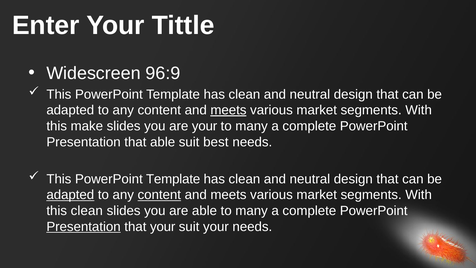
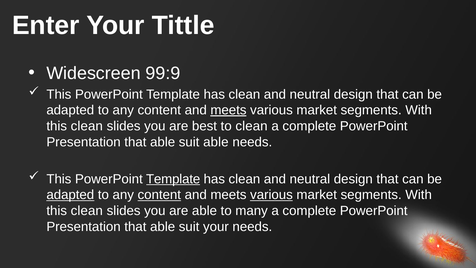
96:9: 96:9 -> 99:9
make at (87, 126): make -> clean
are your: your -> best
many at (252, 126): many -> clean
suit best: best -> able
Template at (173, 179) underline: none -> present
various at (271, 195) underline: none -> present
Presentation at (84, 226) underline: present -> none
your at (163, 226): your -> able
